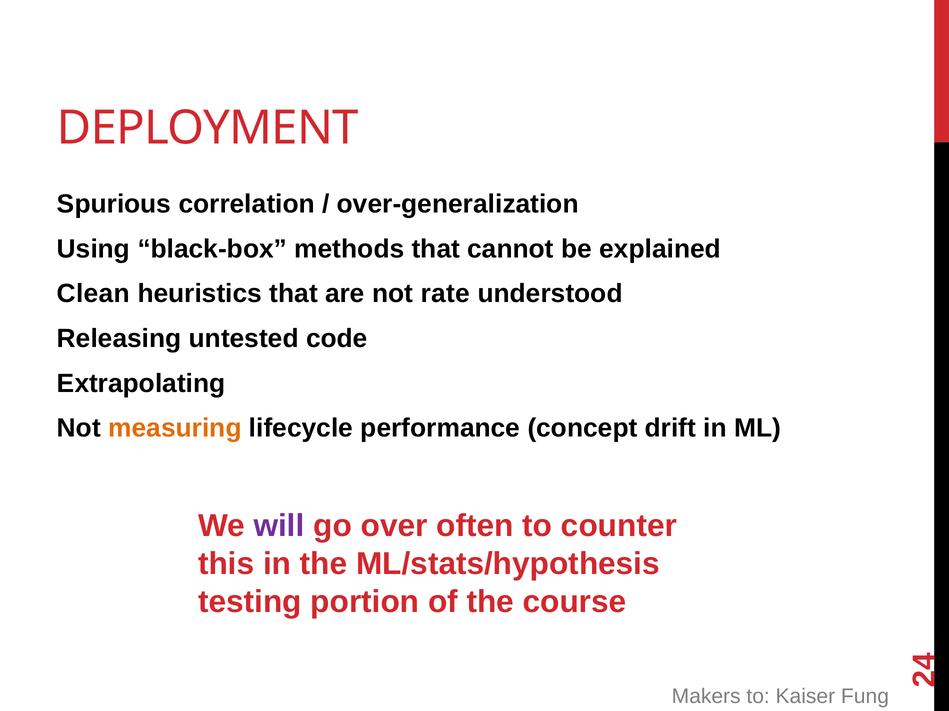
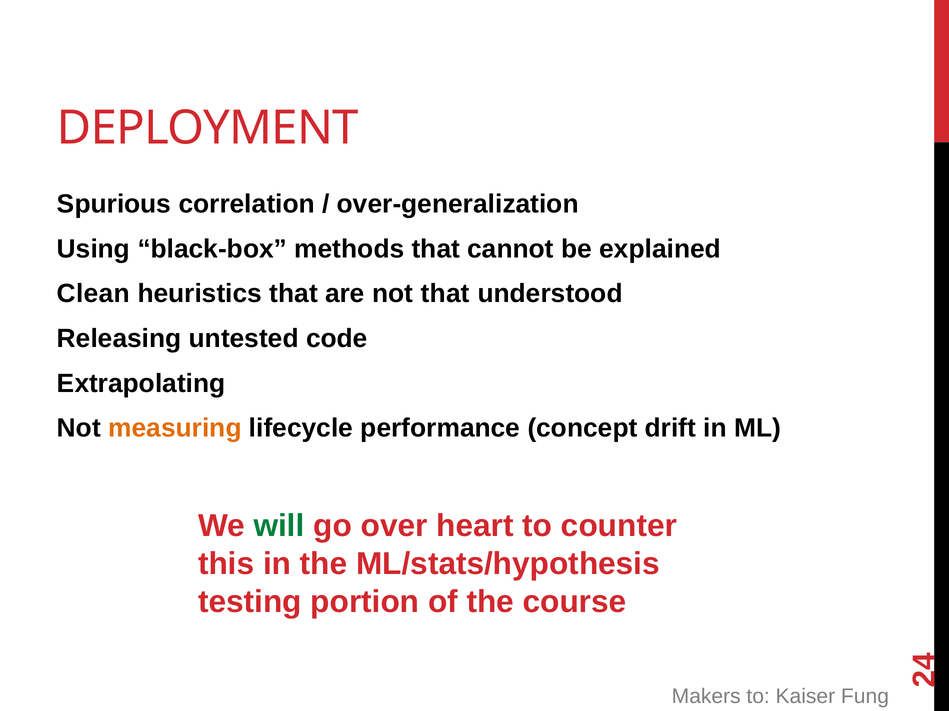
not rate: rate -> that
will colour: purple -> green
often: often -> heart
